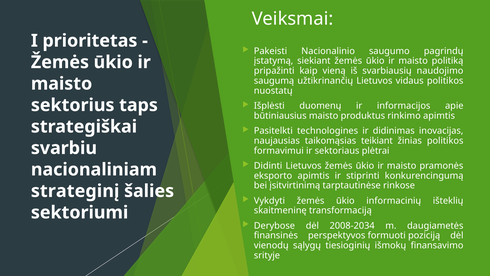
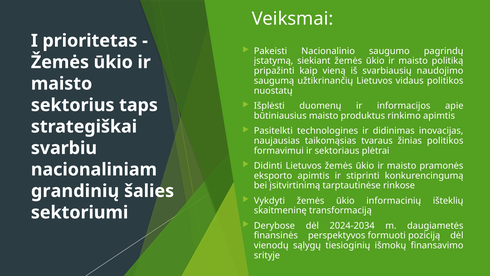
teikiant: teikiant -> tvaraus
strateginį: strateginį -> grandinių
2008-2034: 2008-2034 -> 2024-2034
